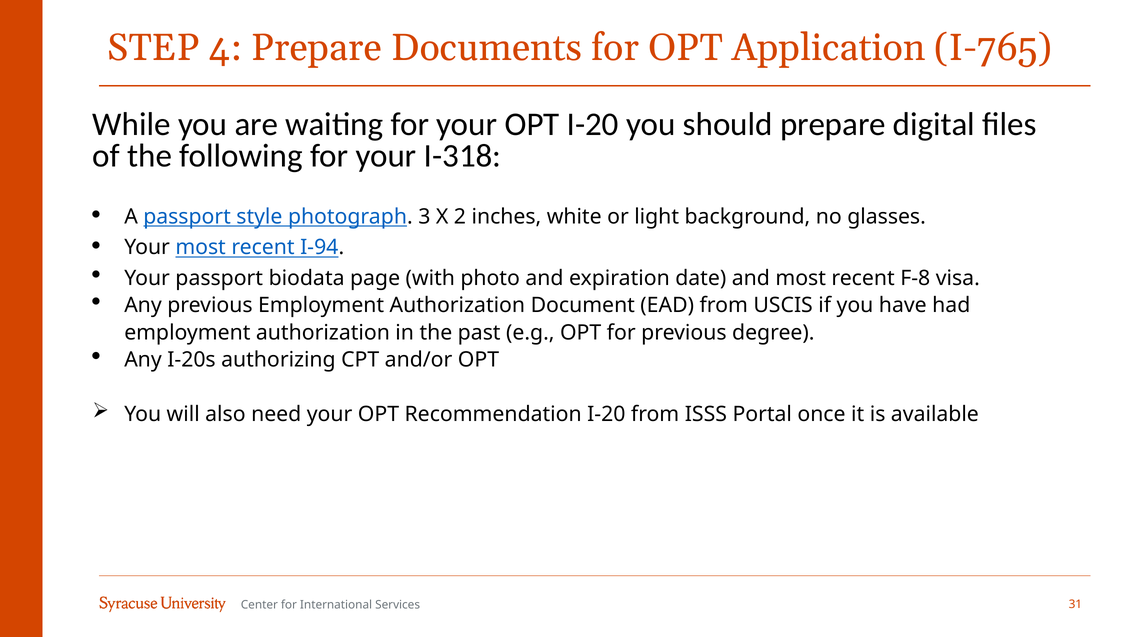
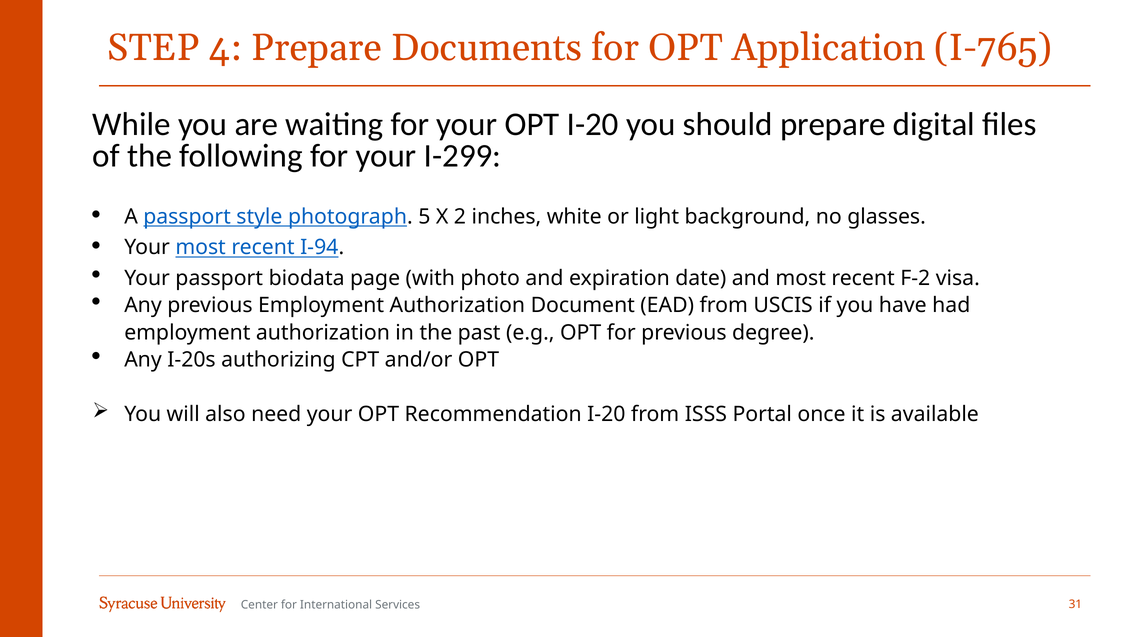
I-318: I-318 -> I-299
3: 3 -> 5
F-8: F-8 -> F-2
